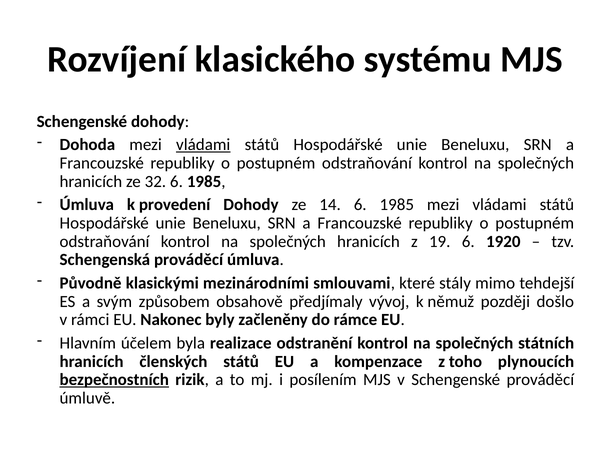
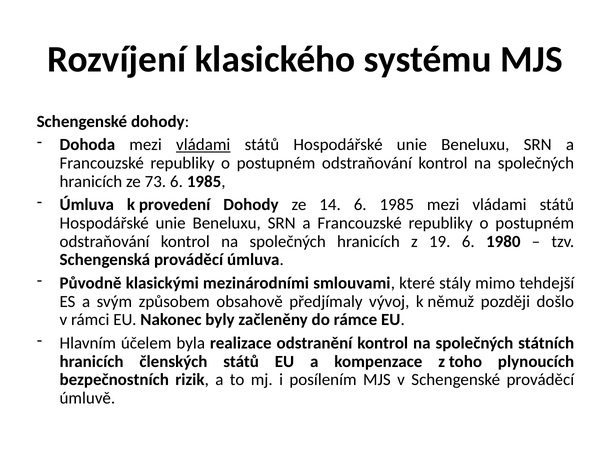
32: 32 -> 73
1920: 1920 -> 1980
bezpečnostních underline: present -> none
